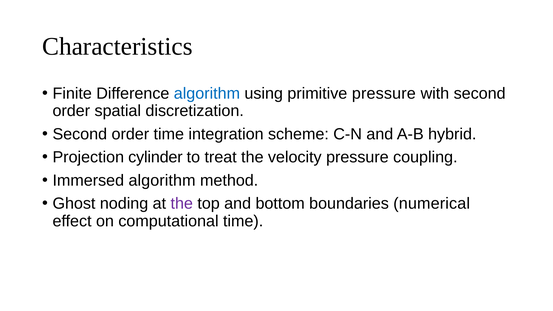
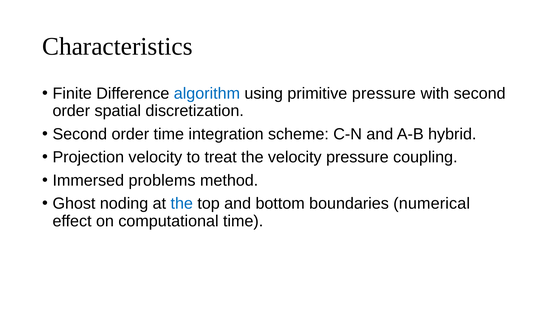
Projection cylinder: cylinder -> velocity
Immersed algorithm: algorithm -> problems
the at (182, 204) colour: purple -> blue
